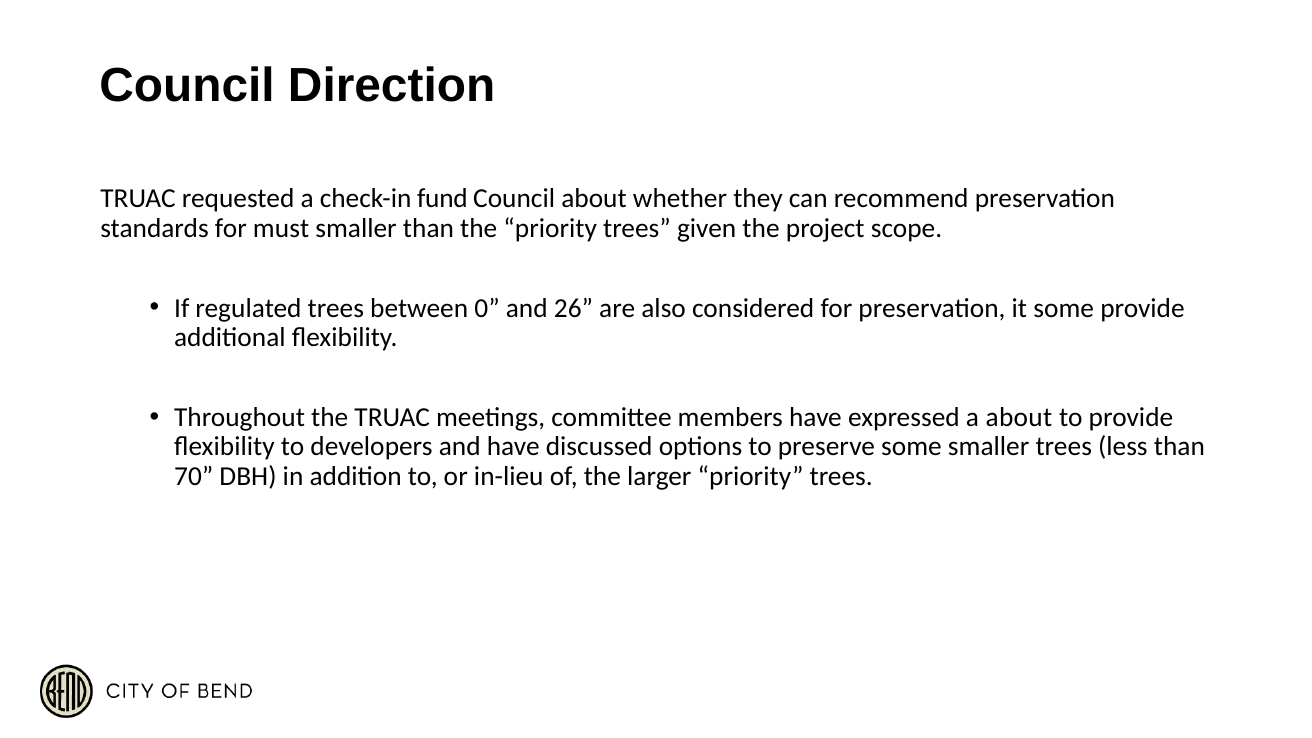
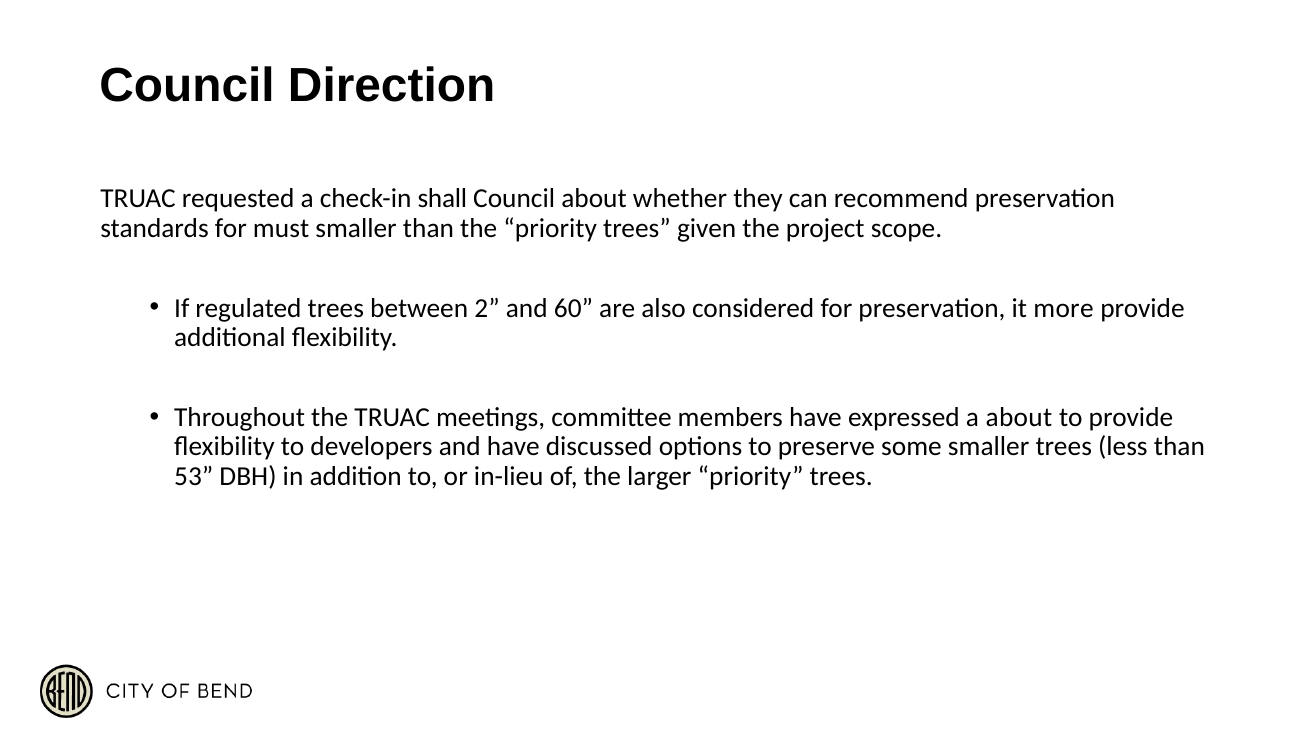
fund: fund -> shall
0: 0 -> 2
26: 26 -> 60
it some: some -> more
70: 70 -> 53
